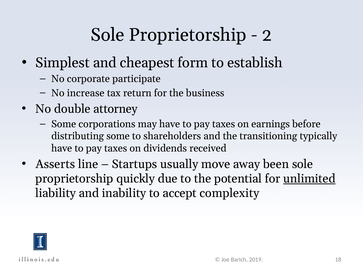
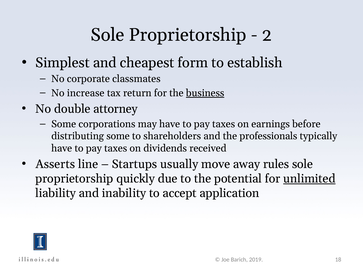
participate: participate -> classmates
business underline: none -> present
transitioning: transitioning -> professionals
been: been -> rules
complexity: complexity -> application
